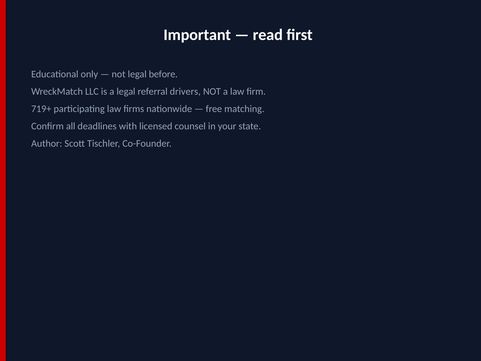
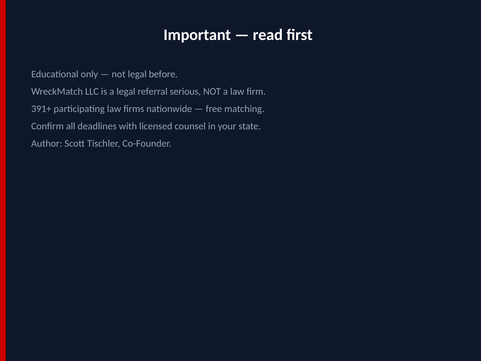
drivers: drivers -> serious
719+: 719+ -> 391+
